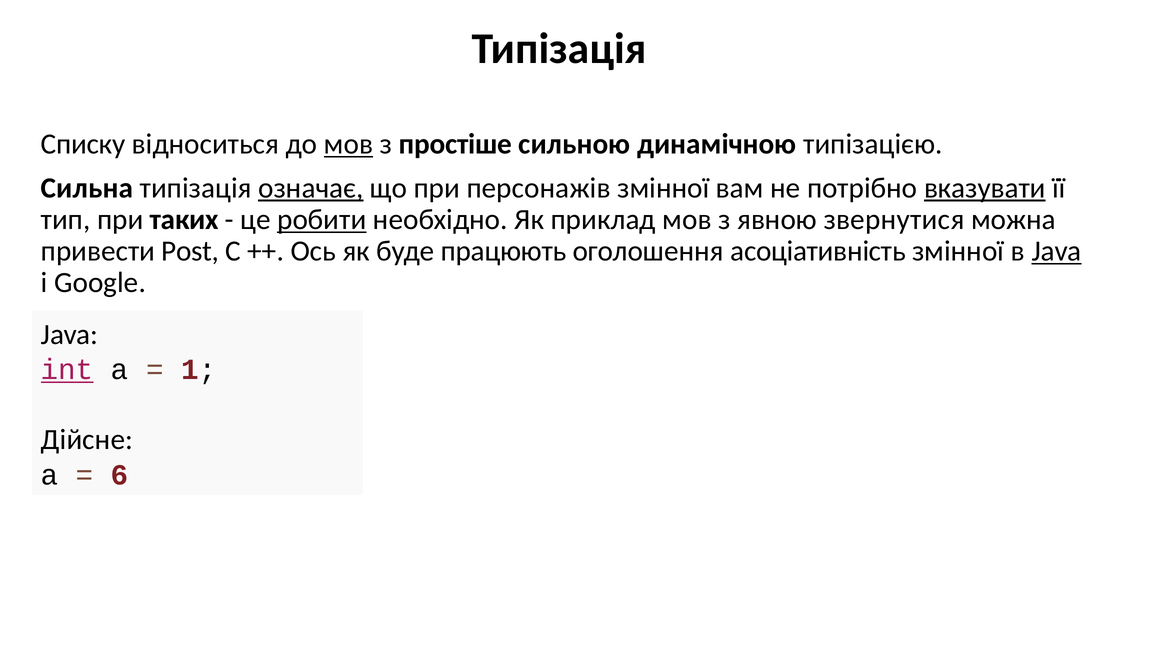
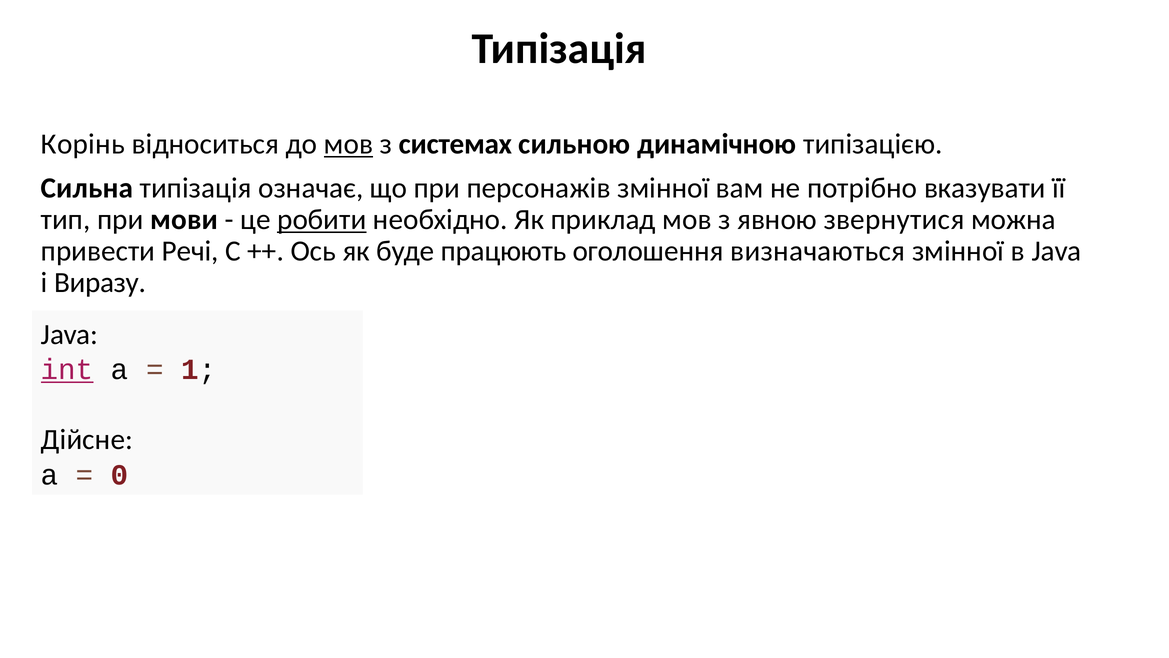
Списку: Списку -> Корінь
простіше: простіше -> системах
означає underline: present -> none
вказувати underline: present -> none
таких: таких -> мови
Post: Post -> Речі
асоціативність: асоціативність -> визначаються
Java at (1057, 251) underline: present -> none
Google: Google -> Виразу
6: 6 -> 0
